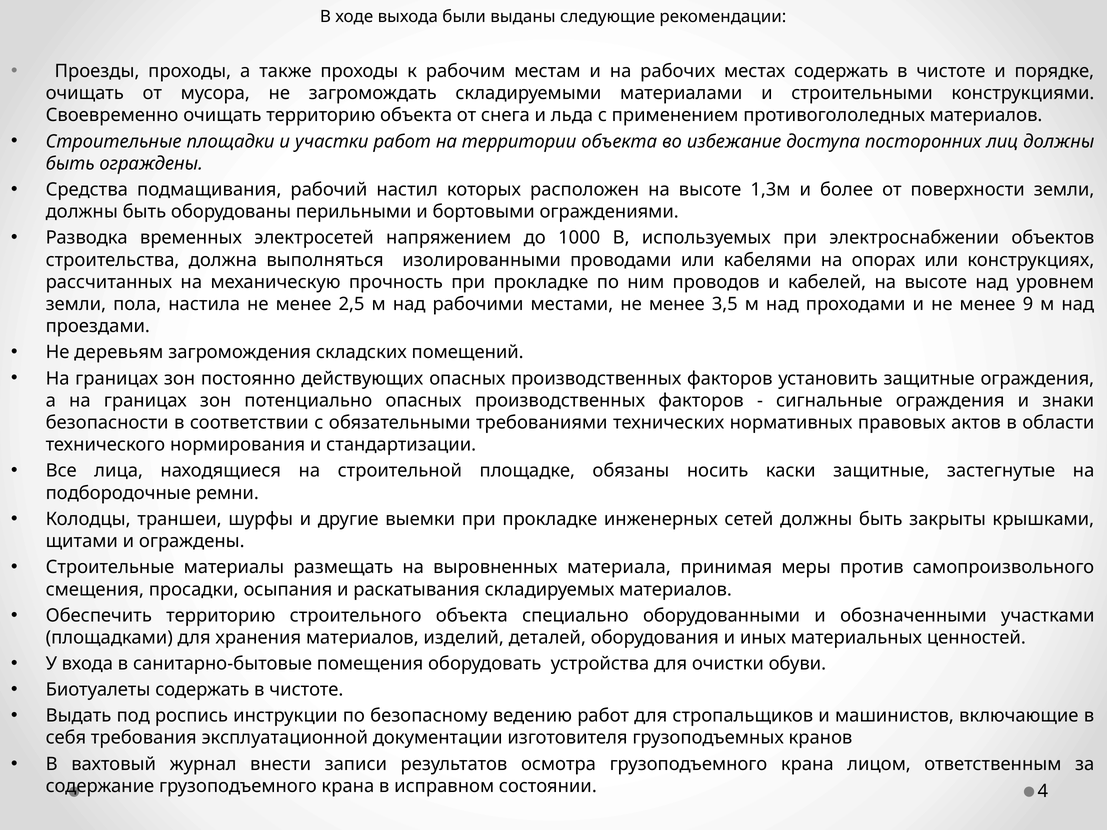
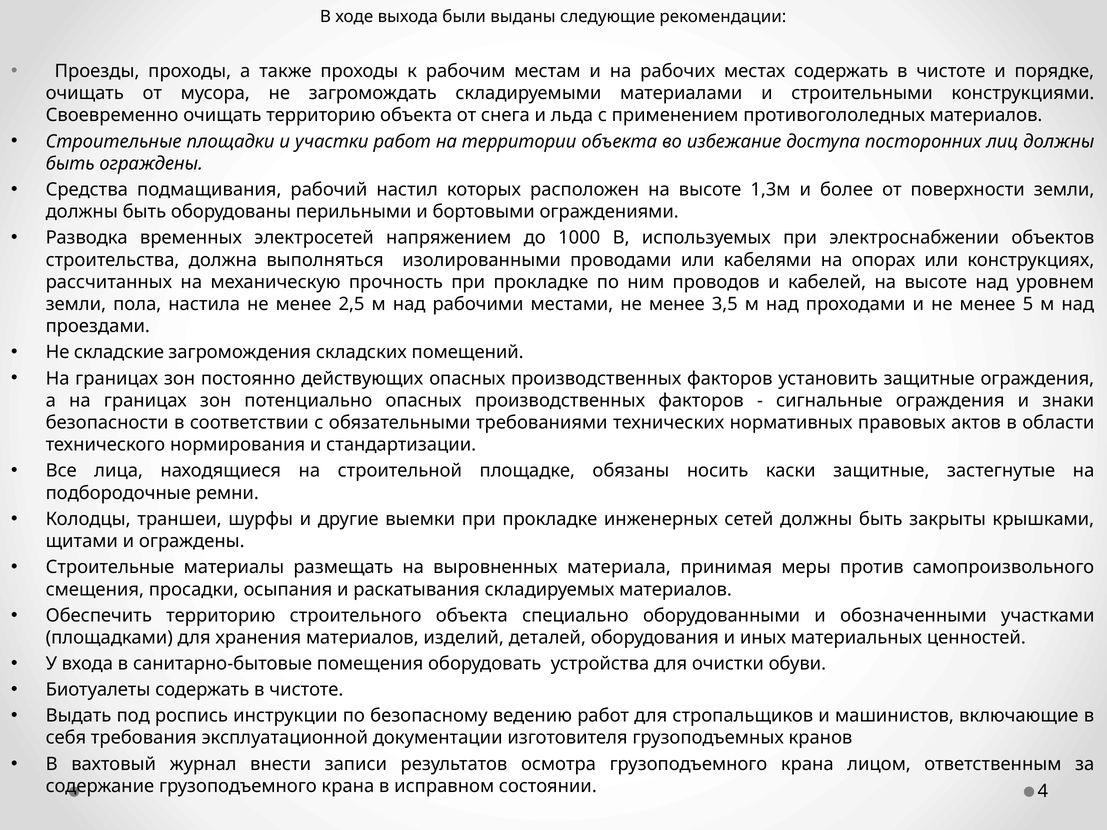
9: 9 -> 5
деревьям: деревьям -> складские
